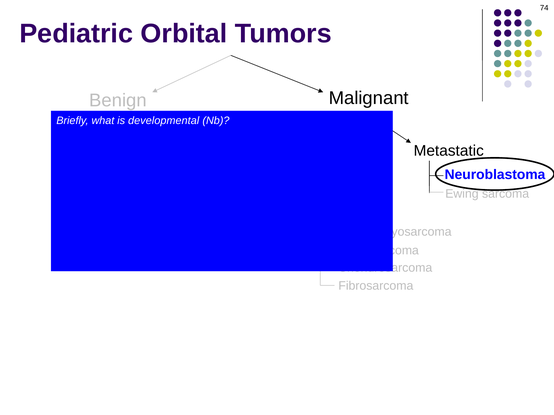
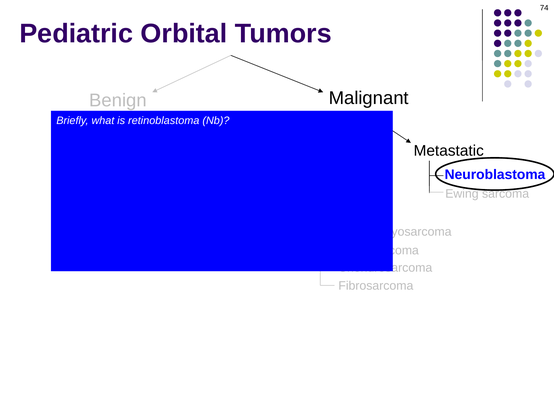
developmental: developmental -> retinoblastoma
